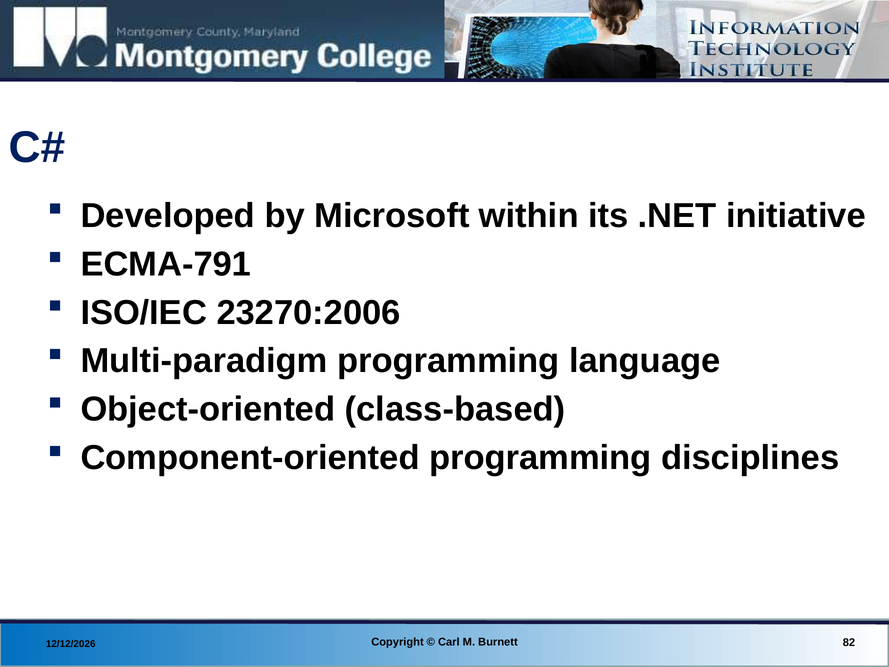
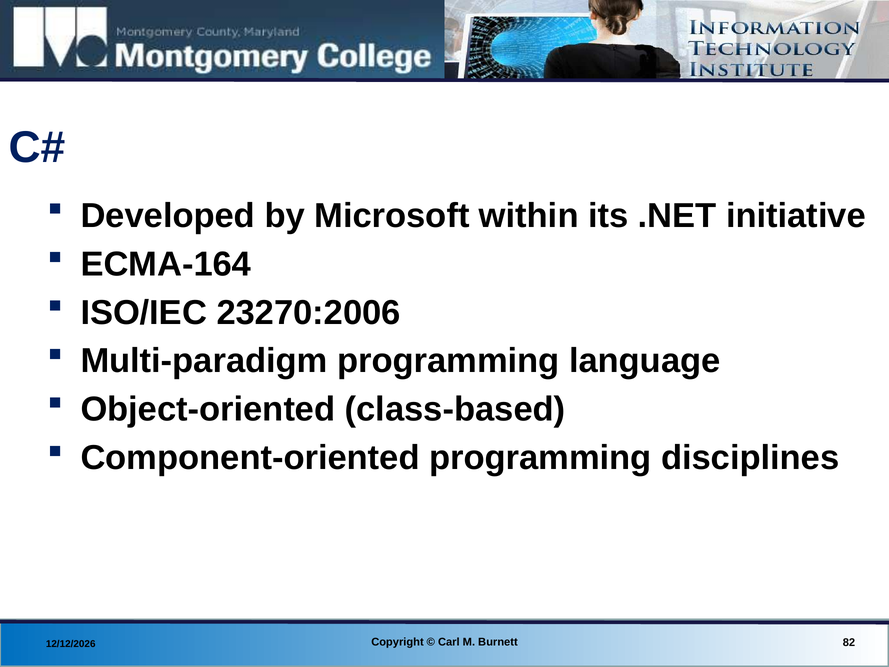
ECMA-791: ECMA-791 -> ECMA-164
